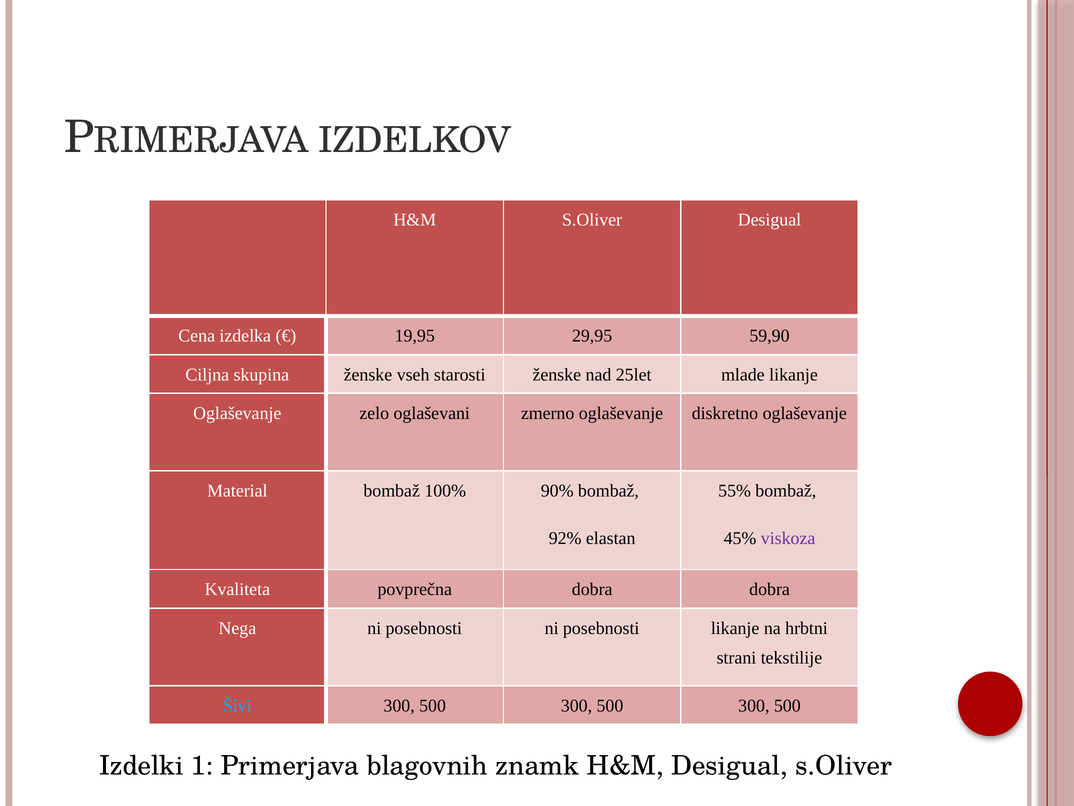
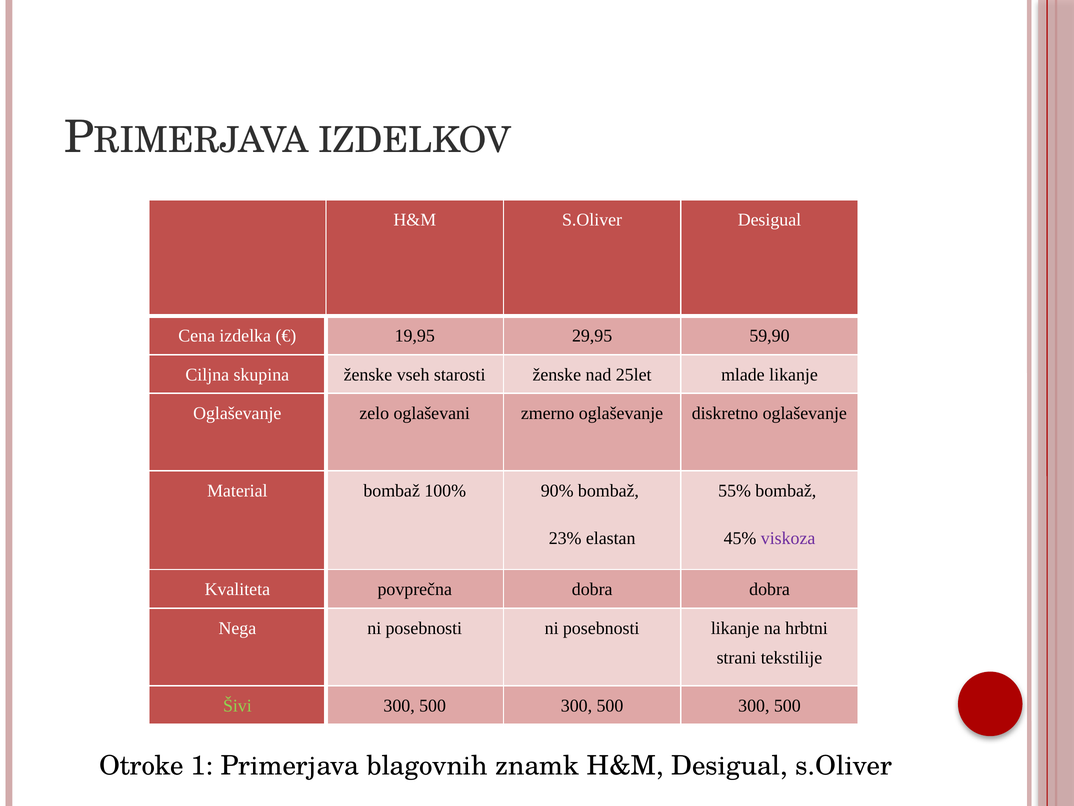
92%: 92% -> 23%
Šivi colour: light blue -> light green
Izdelki: Izdelki -> Otroke
